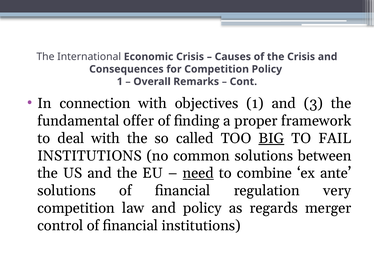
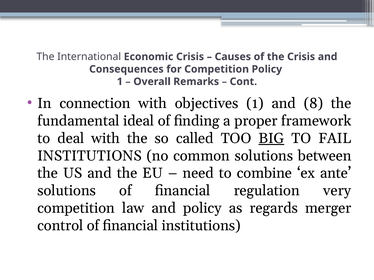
3: 3 -> 8
offer: offer -> ideal
need underline: present -> none
